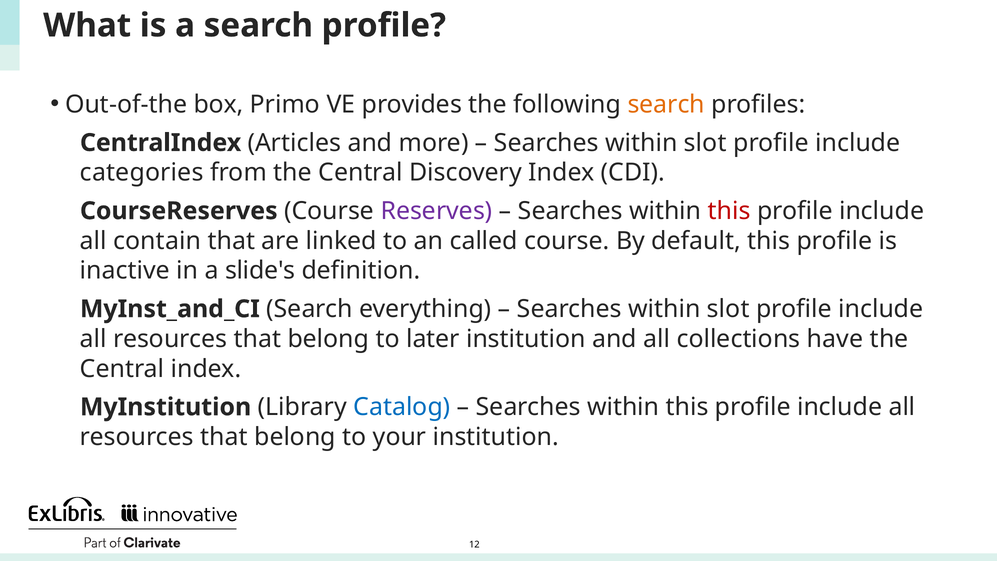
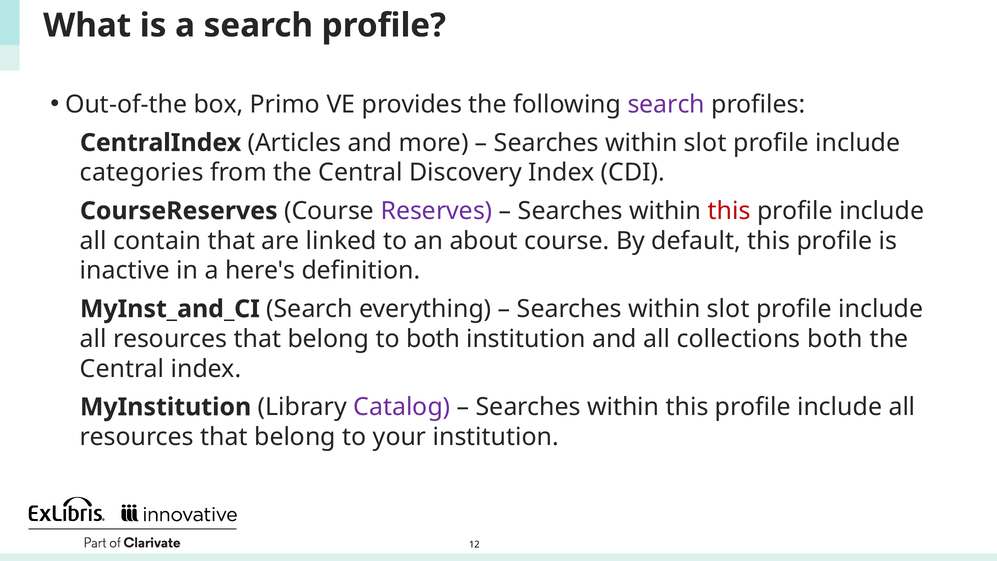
search at (666, 105) colour: orange -> purple
called: called -> about
slide's: slide's -> here's
to later: later -> both
collections have: have -> both
Catalog colour: blue -> purple
